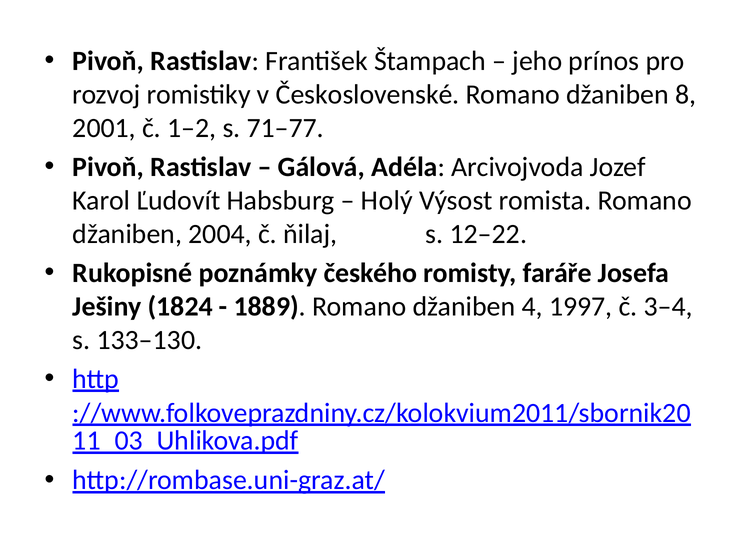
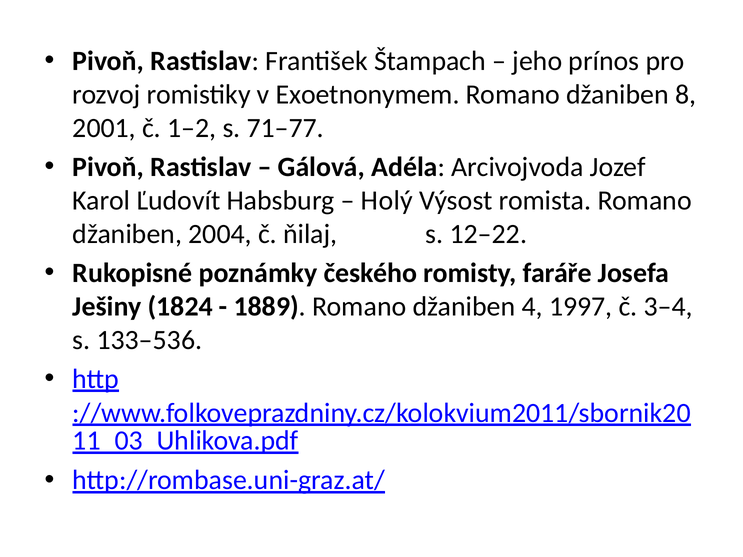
Československé: Československé -> Exoetnonymem
133–130: 133–130 -> 133–536
